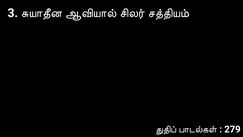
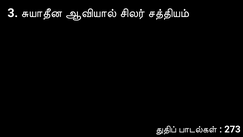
279: 279 -> 273
